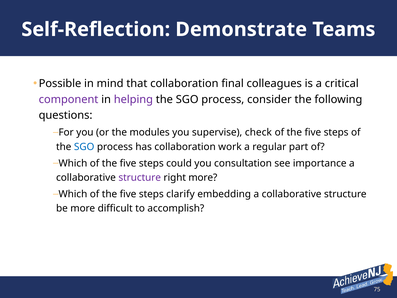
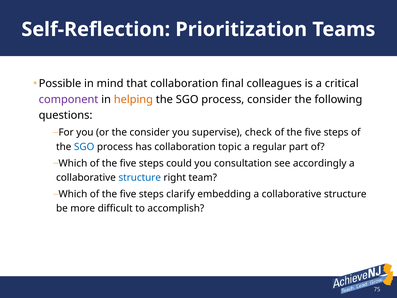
Demonstrate: Demonstrate -> Prioritization
helping colour: purple -> orange
the modules: modules -> consider
work: work -> topic
importance: importance -> accordingly
structure at (140, 177) colour: purple -> blue
right more: more -> team
